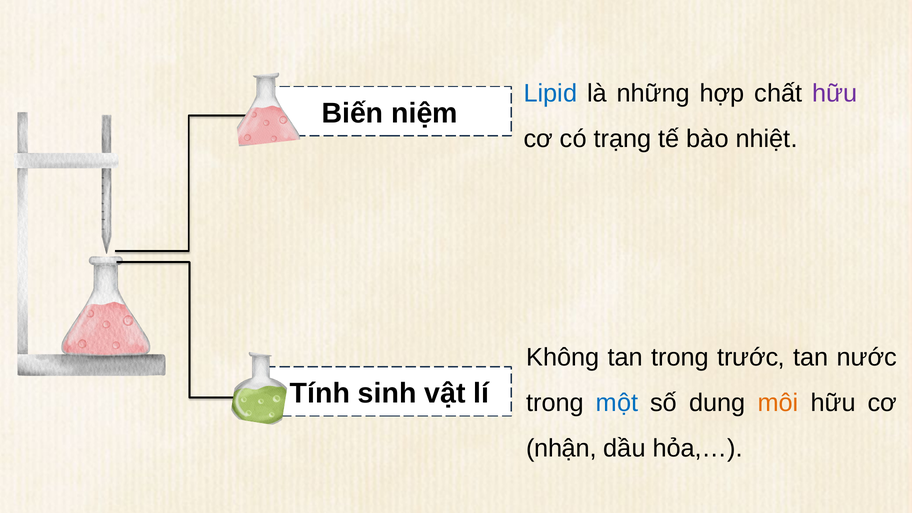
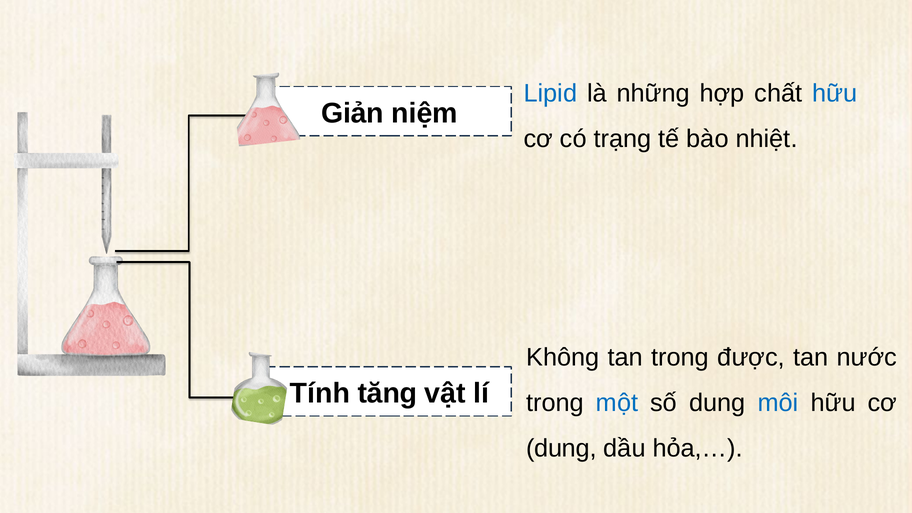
hữu at (835, 93) colour: purple -> blue
Biến: Biến -> Giản
trước: trước -> được
sinh: sinh -> tăng
môi colour: orange -> blue
nhận at (561, 448): nhận -> dung
